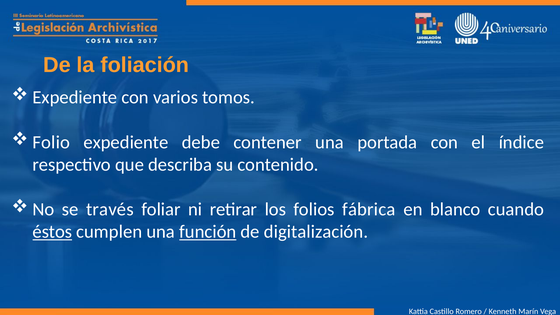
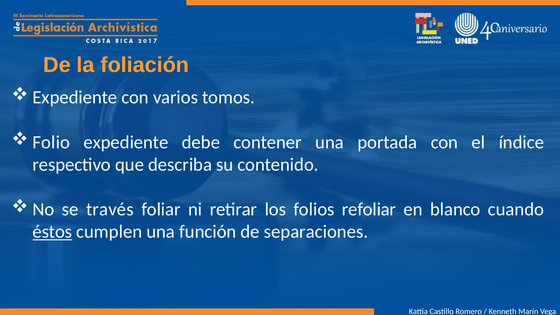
fábrica: fábrica -> refoliar
función underline: present -> none
digitalización: digitalización -> separaciones
